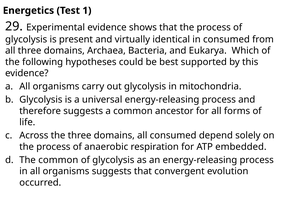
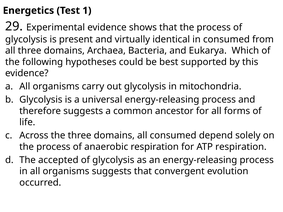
ATP embedded: embedded -> respiration
The common: common -> accepted
